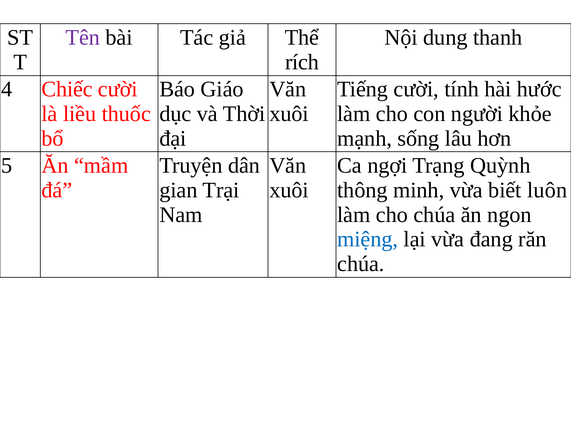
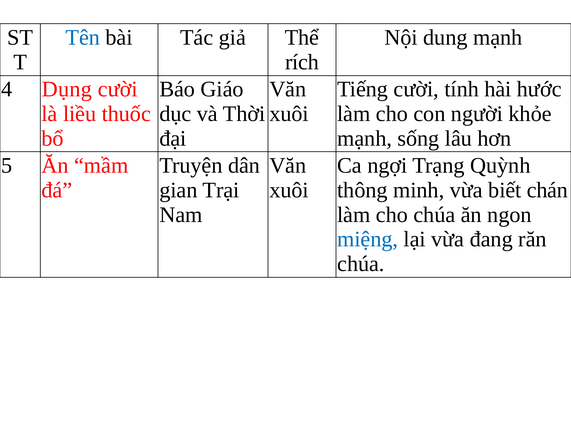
Tên colour: purple -> blue
dung thanh: thanh -> mạnh
Chiếc: Chiếc -> Dụng
luôn: luôn -> chán
